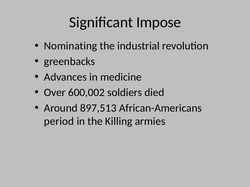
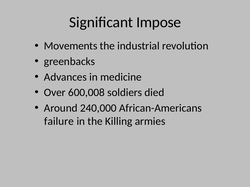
Nominating: Nominating -> Movements
600,002: 600,002 -> 600,008
897,513: 897,513 -> 240,000
period: period -> failure
